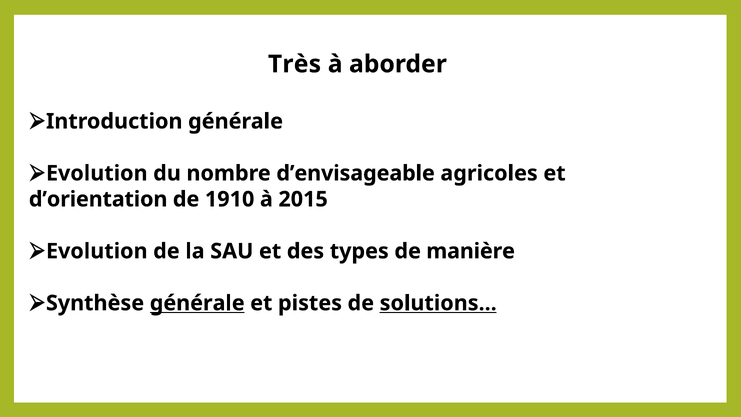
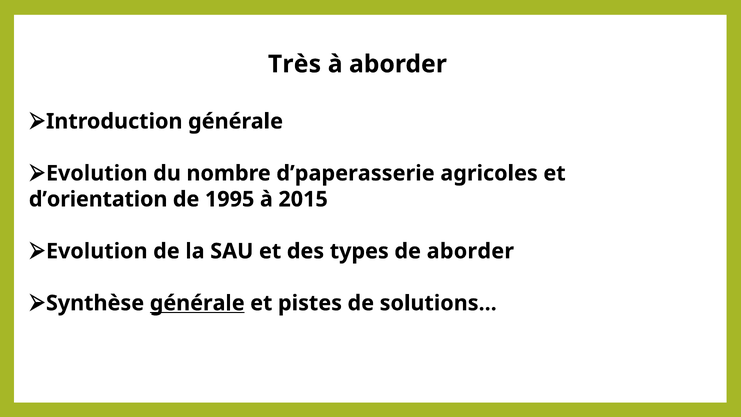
d’envisageable: d’envisageable -> d’paperasserie
1910: 1910 -> 1995
de manière: manière -> aborder
solutions underline: present -> none
